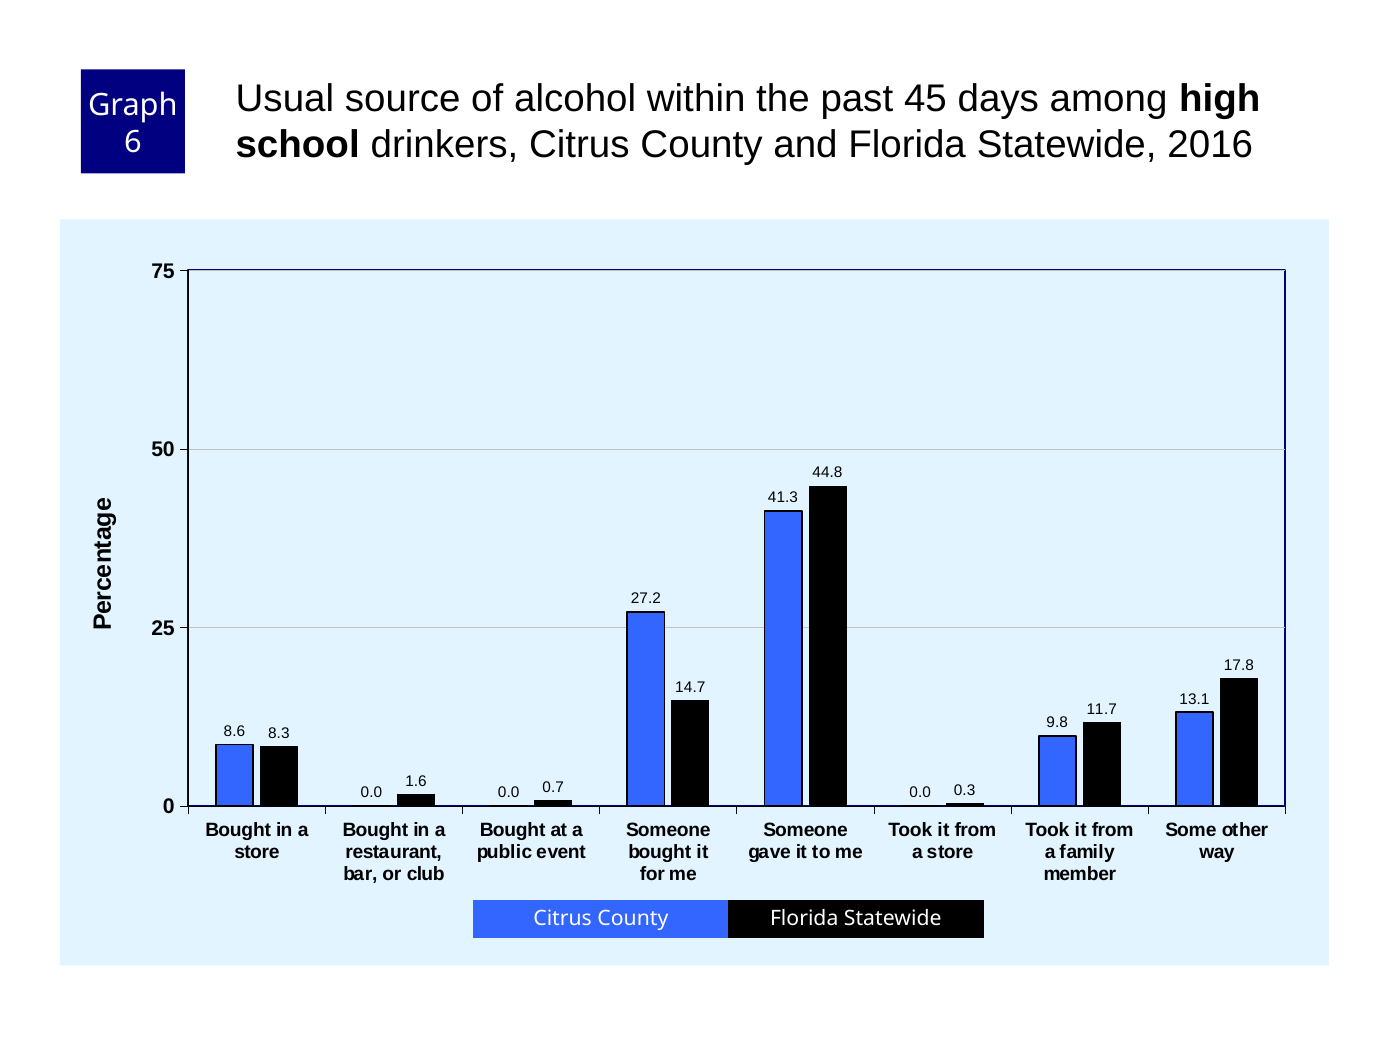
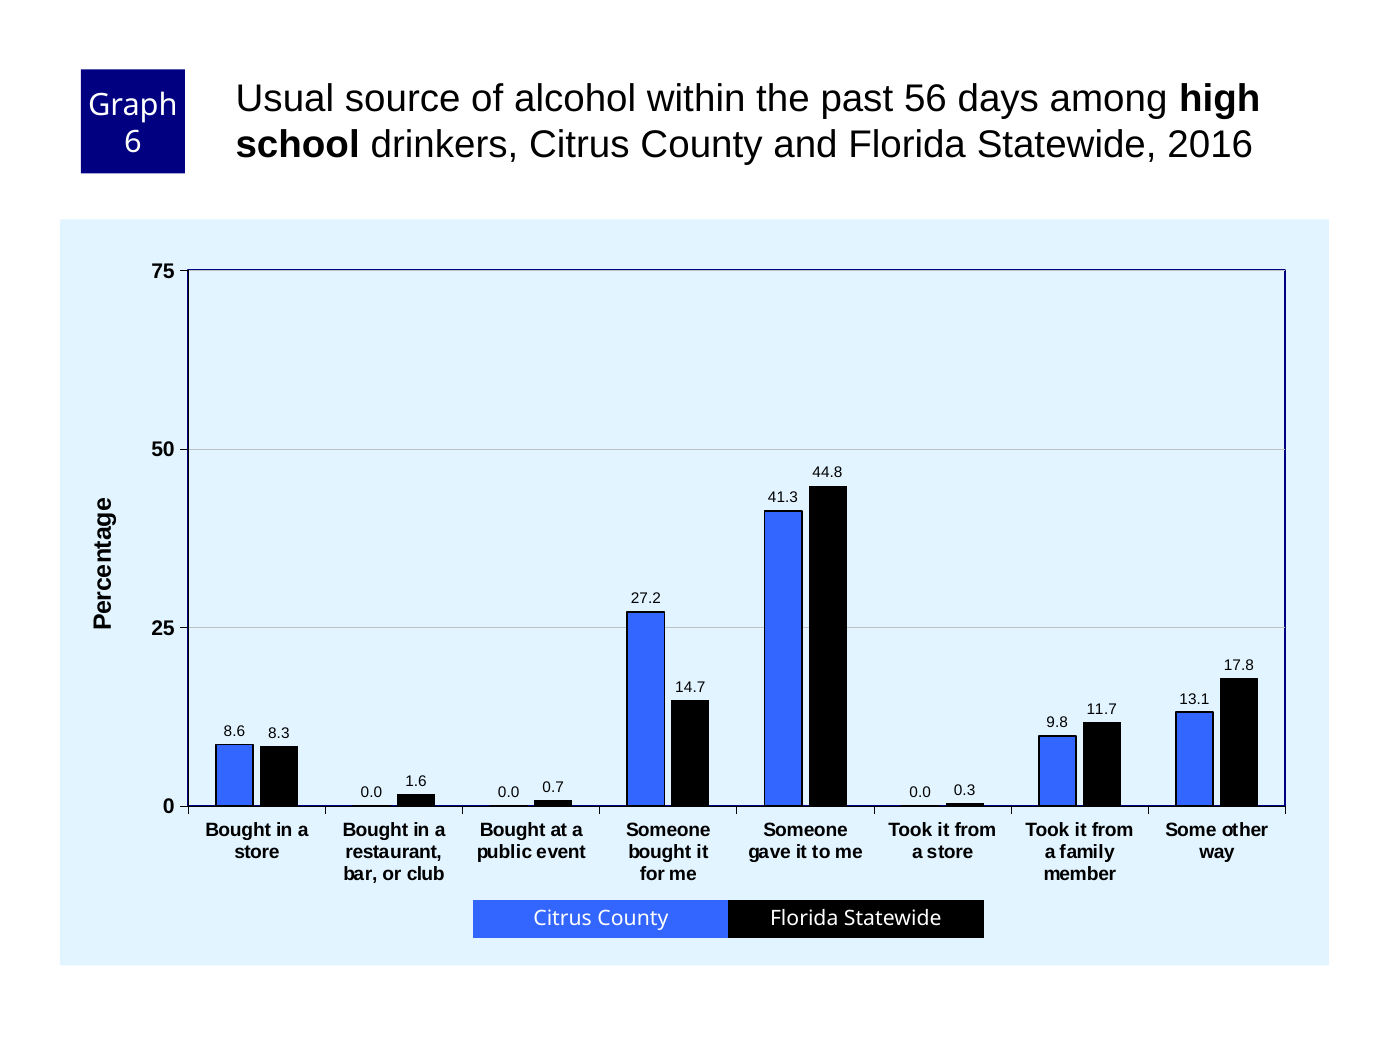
45: 45 -> 56
